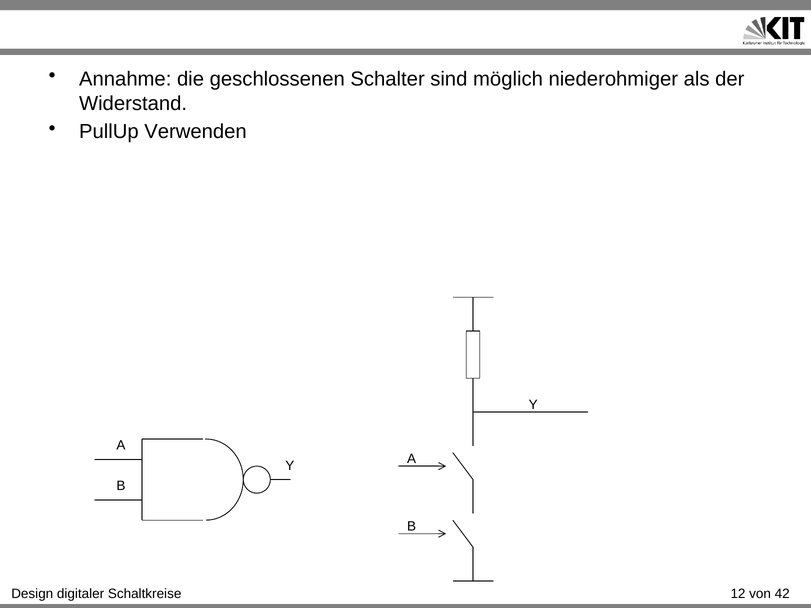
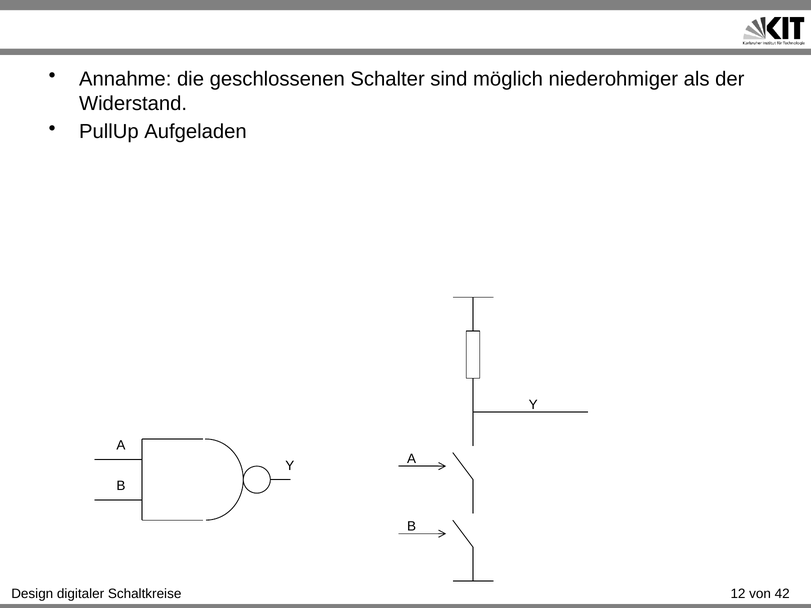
Verwenden: Verwenden -> Aufgeladen
